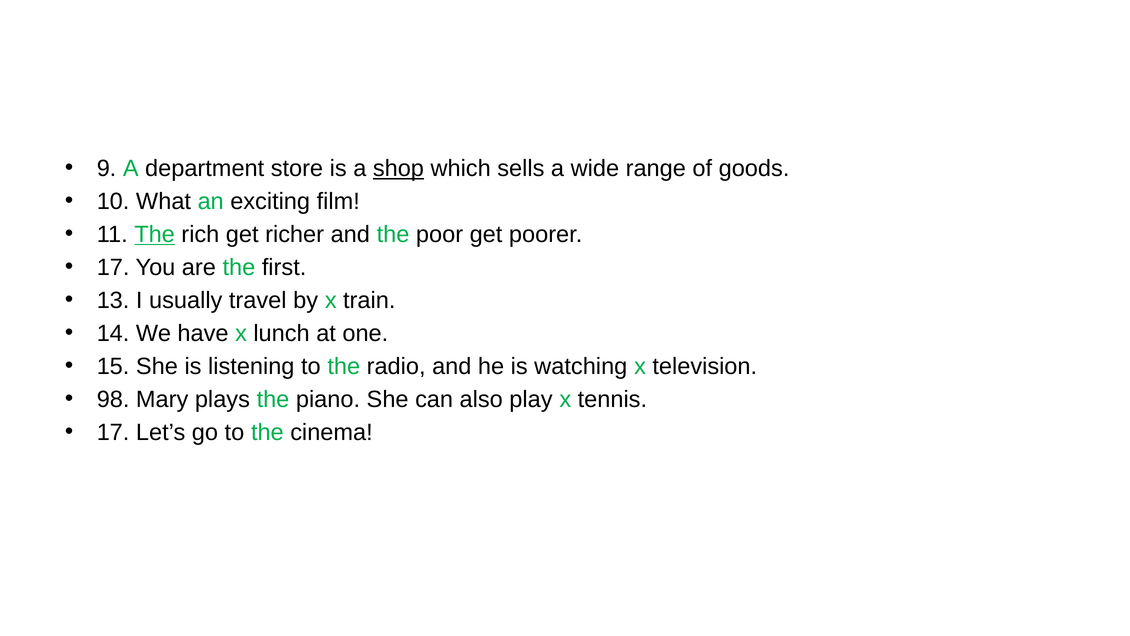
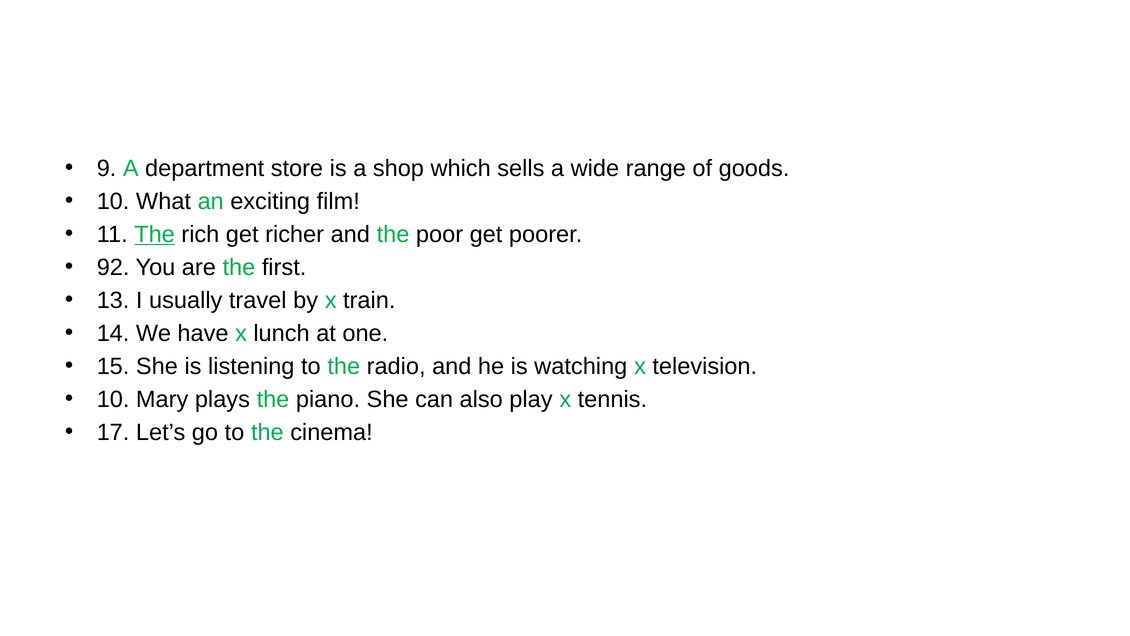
shop underline: present -> none
17 at (113, 267): 17 -> 92
98 at (113, 399): 98 -> 10
